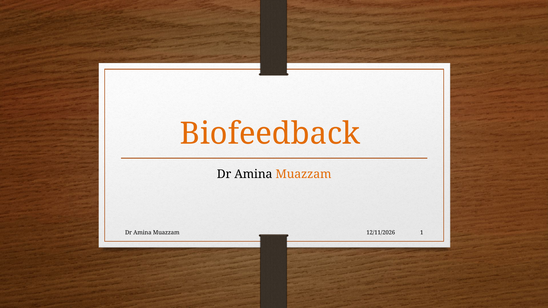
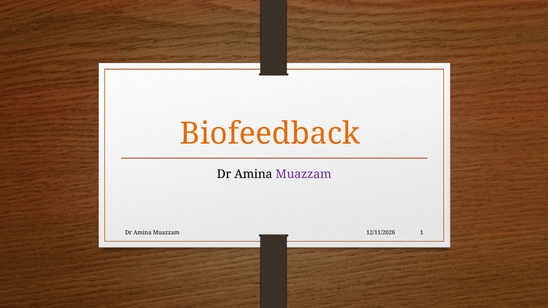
Muazzam at (303, 174) colour: orange -> purple
